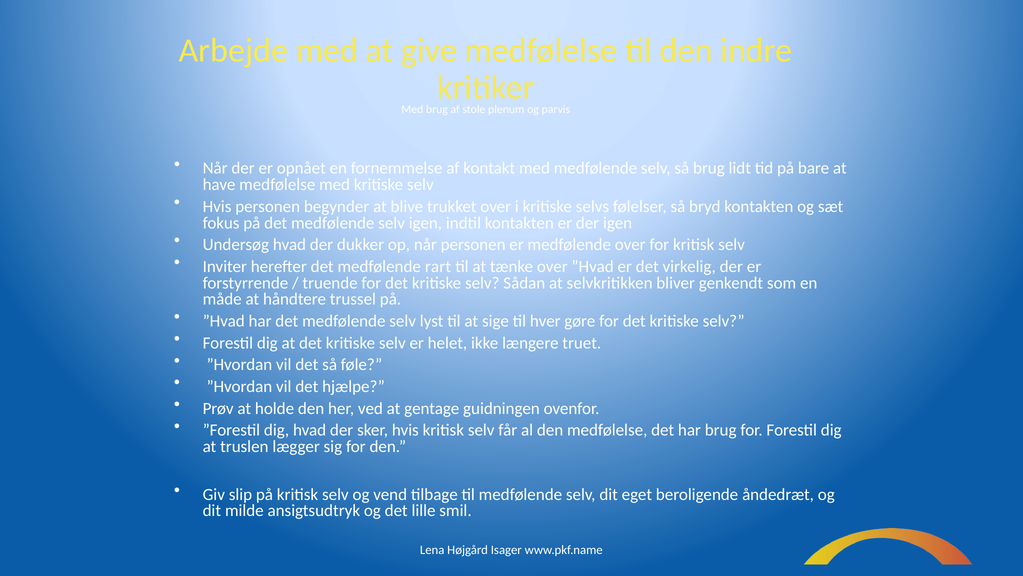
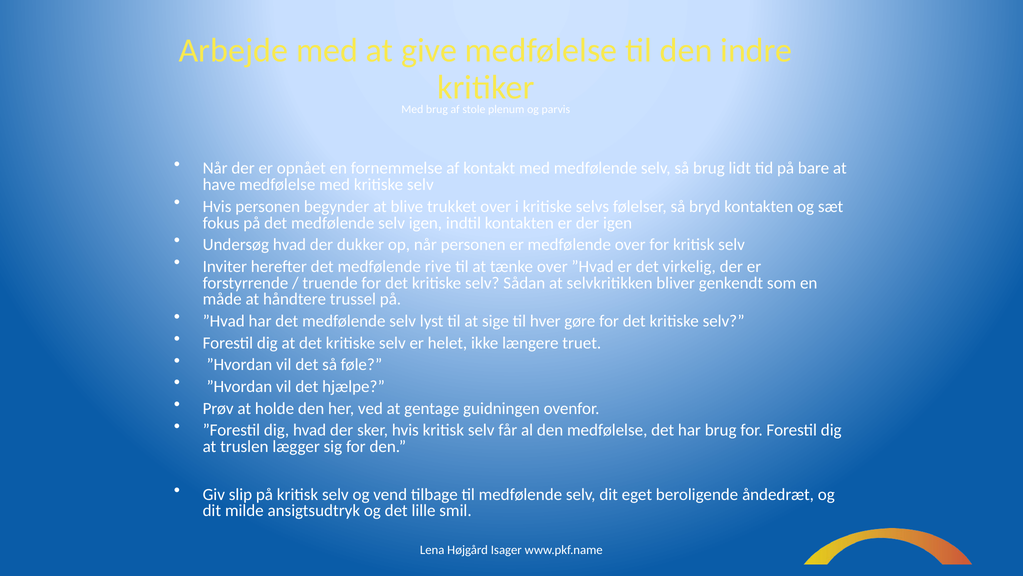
rart: rart -> rive
